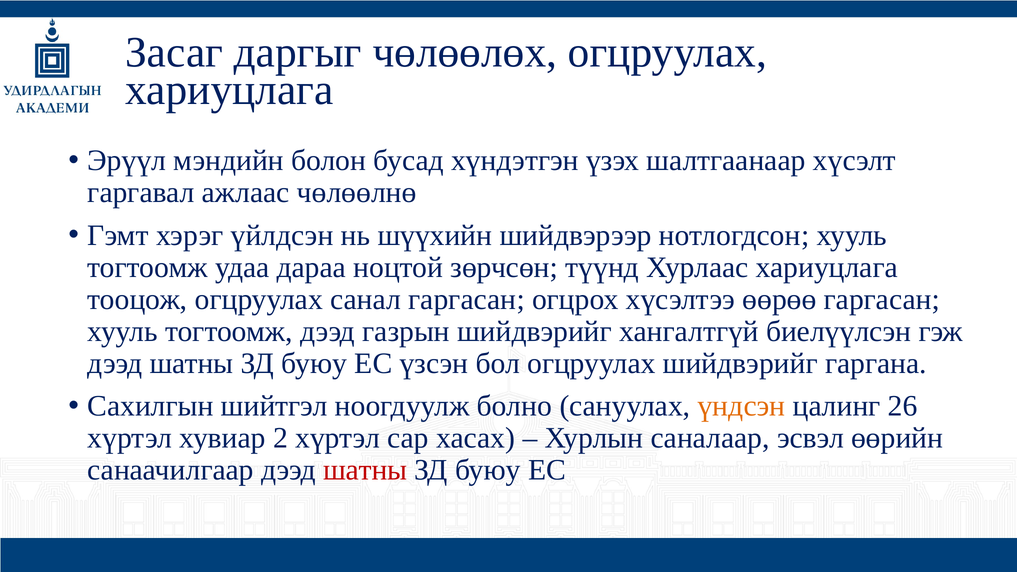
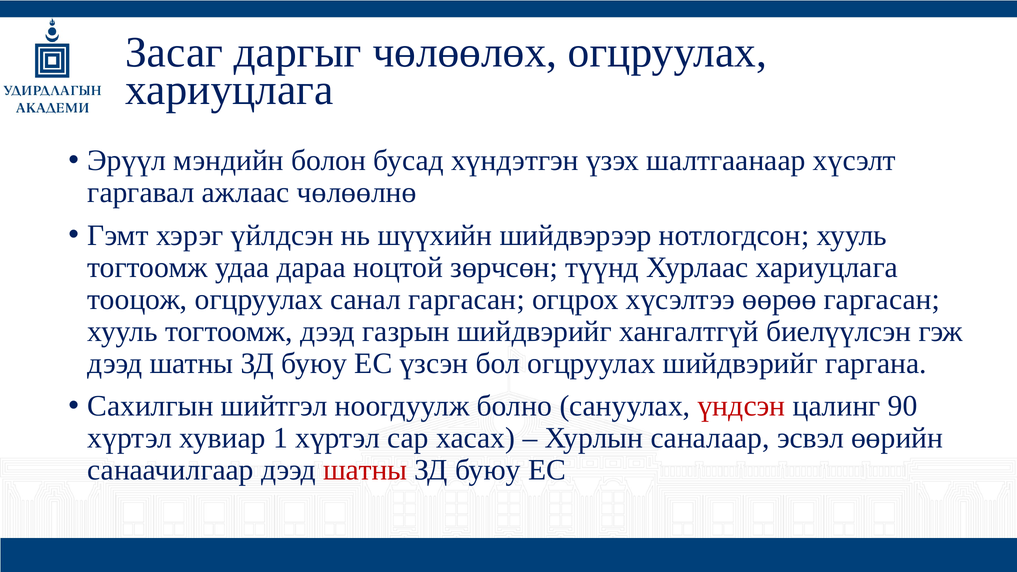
үндсэн colour: orange -> red
26: 26 -> 90
2: 2 -> 1
